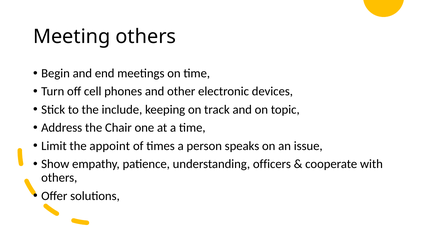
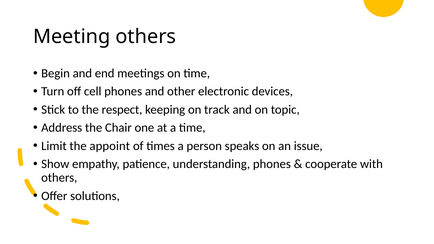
include: include -> respect
understanding officers: officers -> phones
